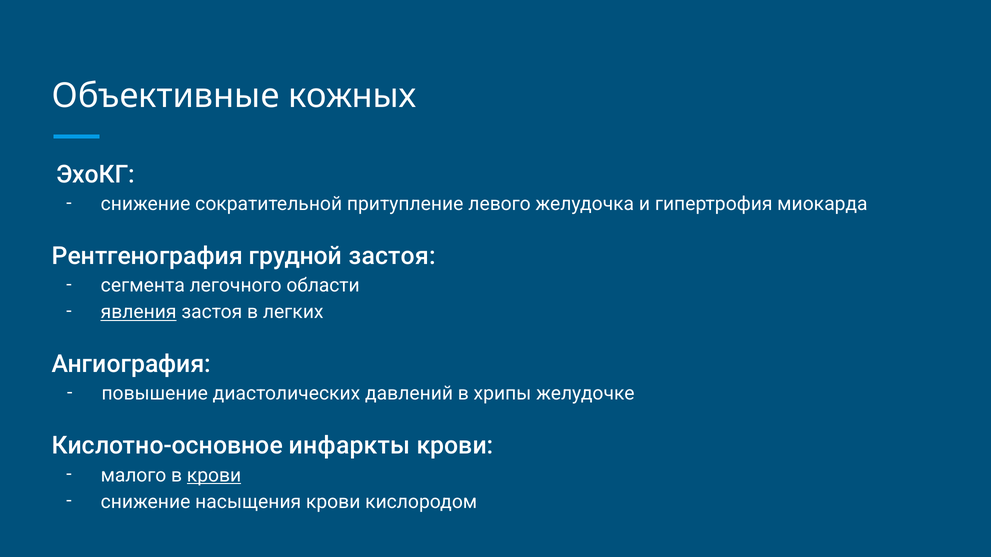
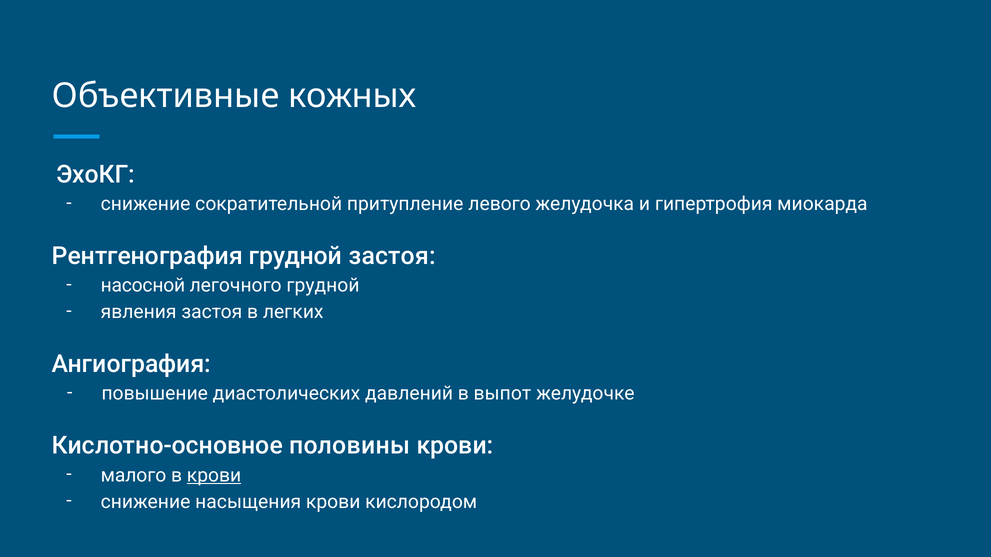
сегмента: сегмента -> насосной
легочного области: области -> грудной
явления underline: present -> none
хрипы: хрипы -> выпот
инфаркты: инфаркты -> половины
